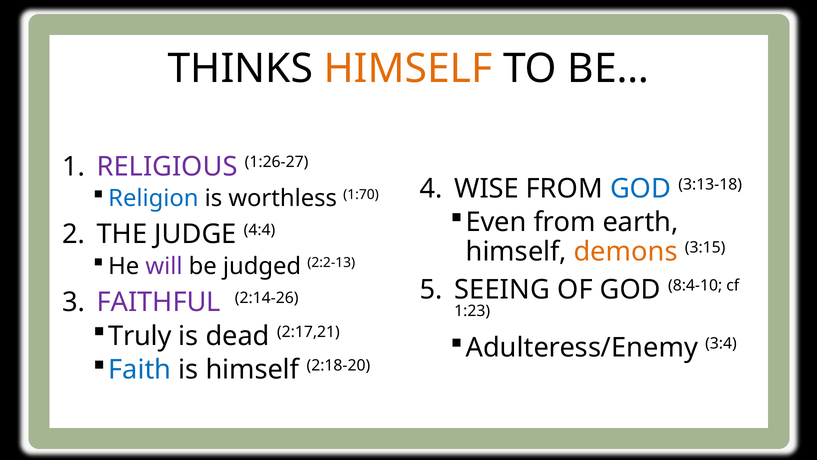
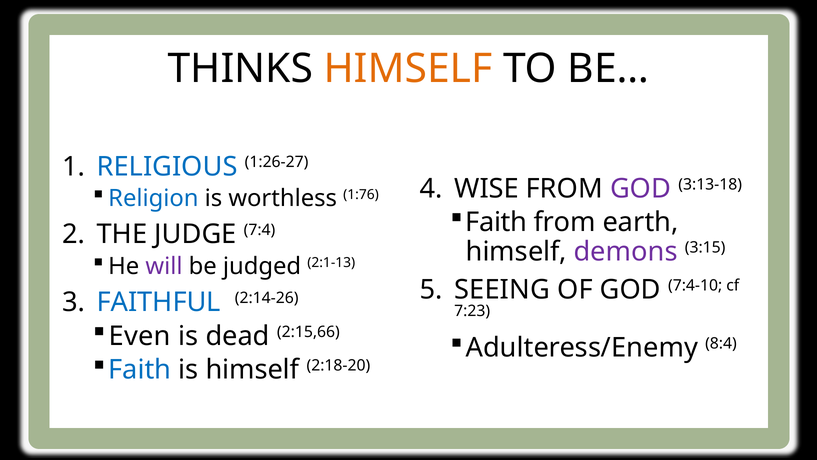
RELIGIOUS colour: purple -> blue
GOD at (641, 188) colour: blue -> purple
1:70: 1:70 -> 1:76
Even at (496, 222): Even -> Faith
4:4: 4:4 -> 7:4
demons colour: orange -> purple
2:2-13: 2:2-13 -> 2:1-13
8:4-10: 8:4-10 -> 7:4-10
FAITHFUL colour: purple -> blue
1:23: 1:23 -> 7:23
Truly: Truly -> Even
2:17,21: 2:17,21 -> 2:15,66
3:4: 3:4 -> 8:4
